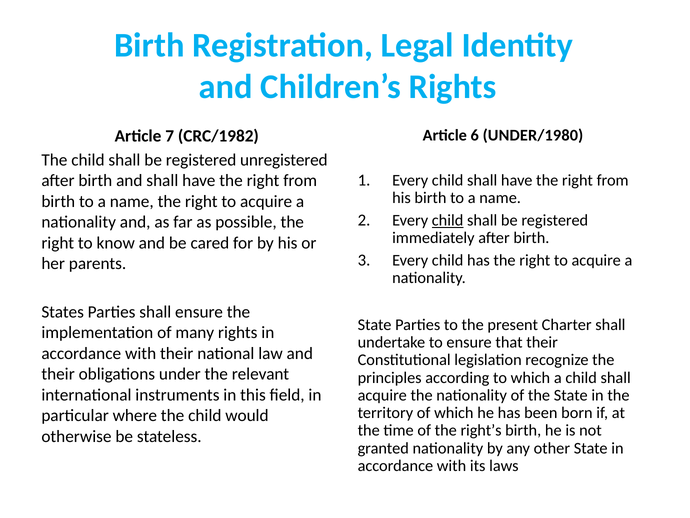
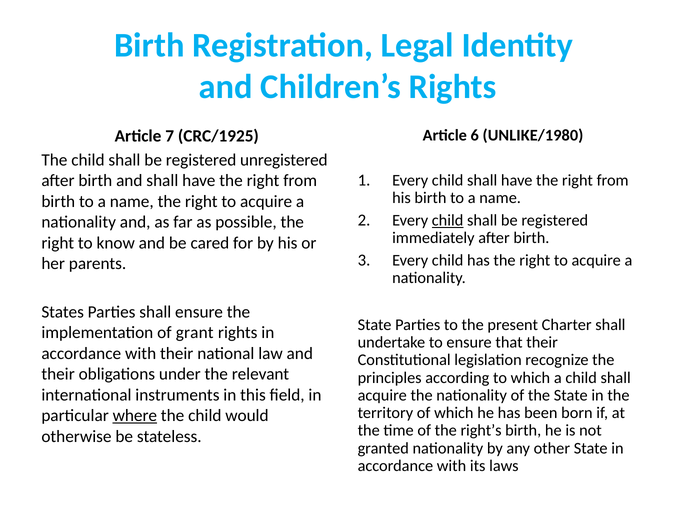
UNDER/1980: UNDER/1980 -> UNLIKE/1980
CRC/1982: CRC/1982 -> CRC/1925
many: many -> grant
where underline: none -> present
